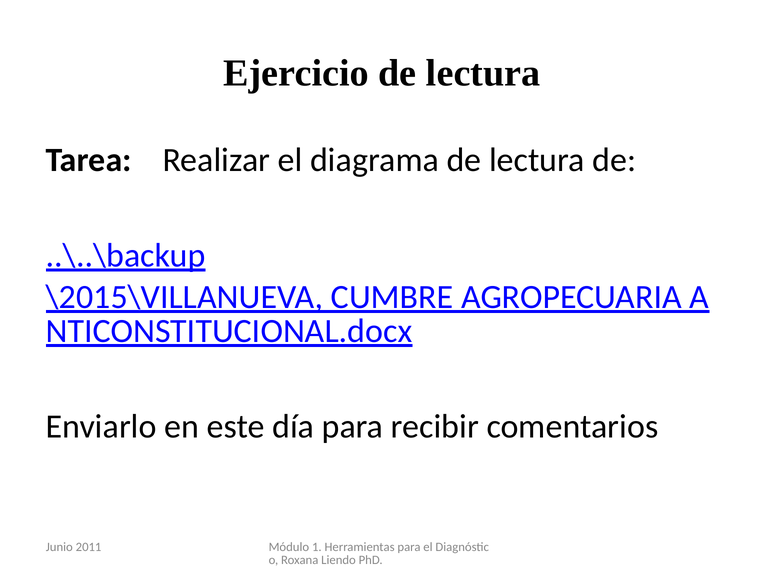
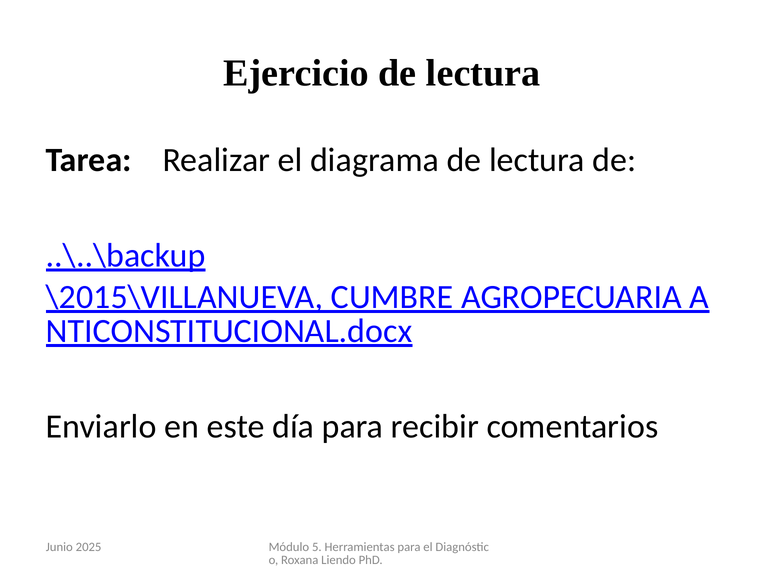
1: 1 -> 5
2011: 2011 -> 2025
